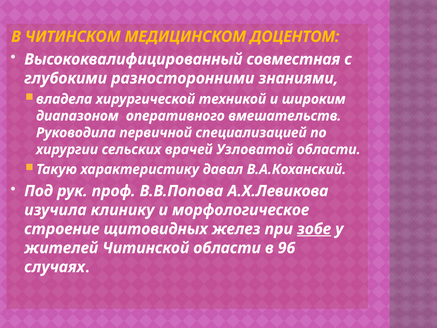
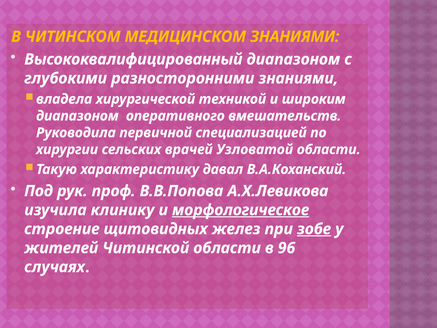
МЕДИЦИНСКОМ ДОЦЕНТОМ: ДОЦЕНТОМ -> ЗНАНИЯМИ
Высококвалифицированный совместная: совместная -> диапазоном
морфологическое underline: none -> present
